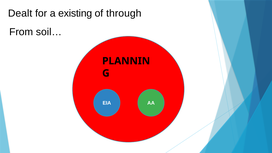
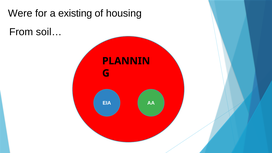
Dealt: Dealt -> Were
through: through -> housing
